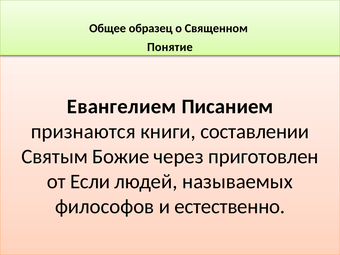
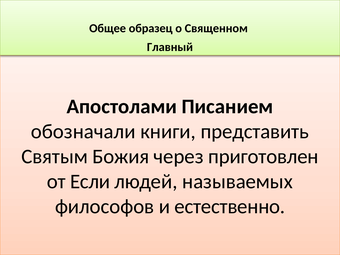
Понятие: Понятие -> Главный
Евангелием: Евангелием -> Апостолами
признаются: признаются -> обозначали
составлении: составлении -> представить
Божие: Божие -> Божия
